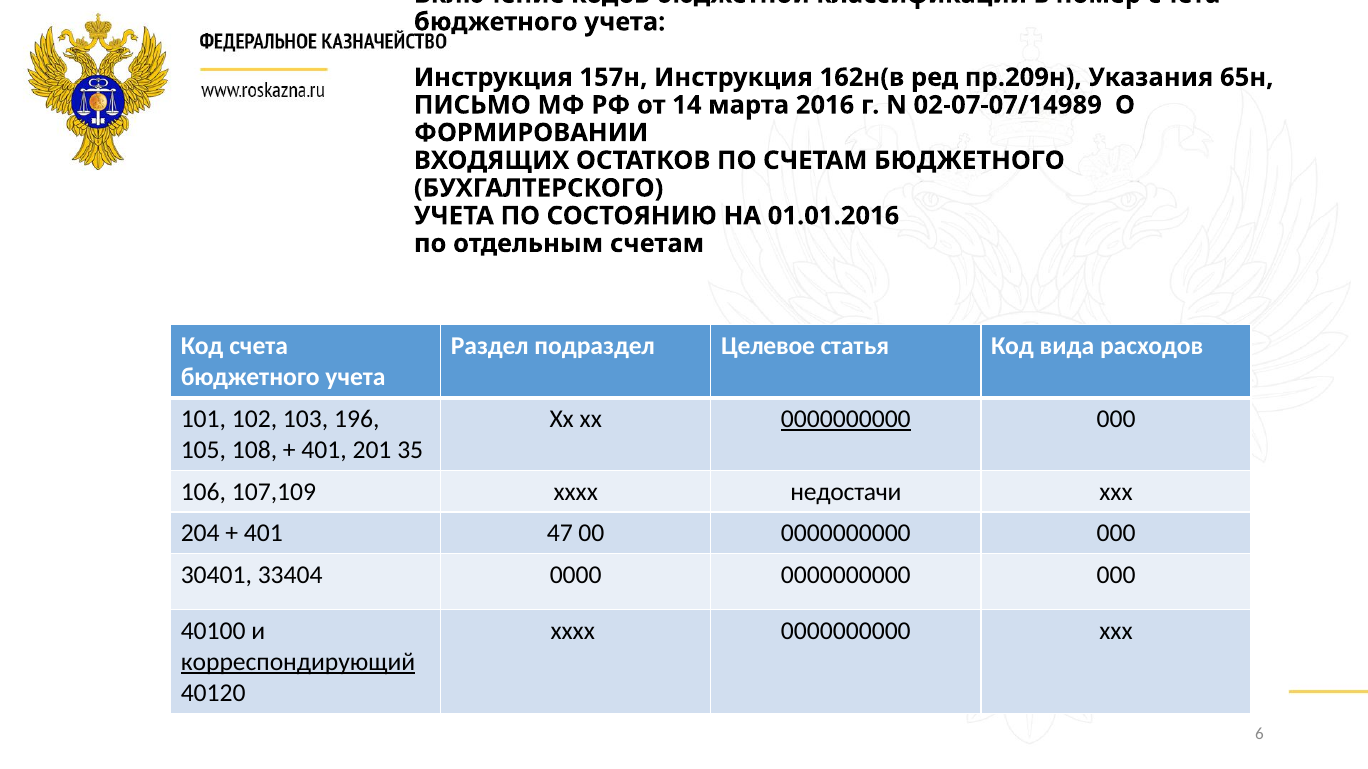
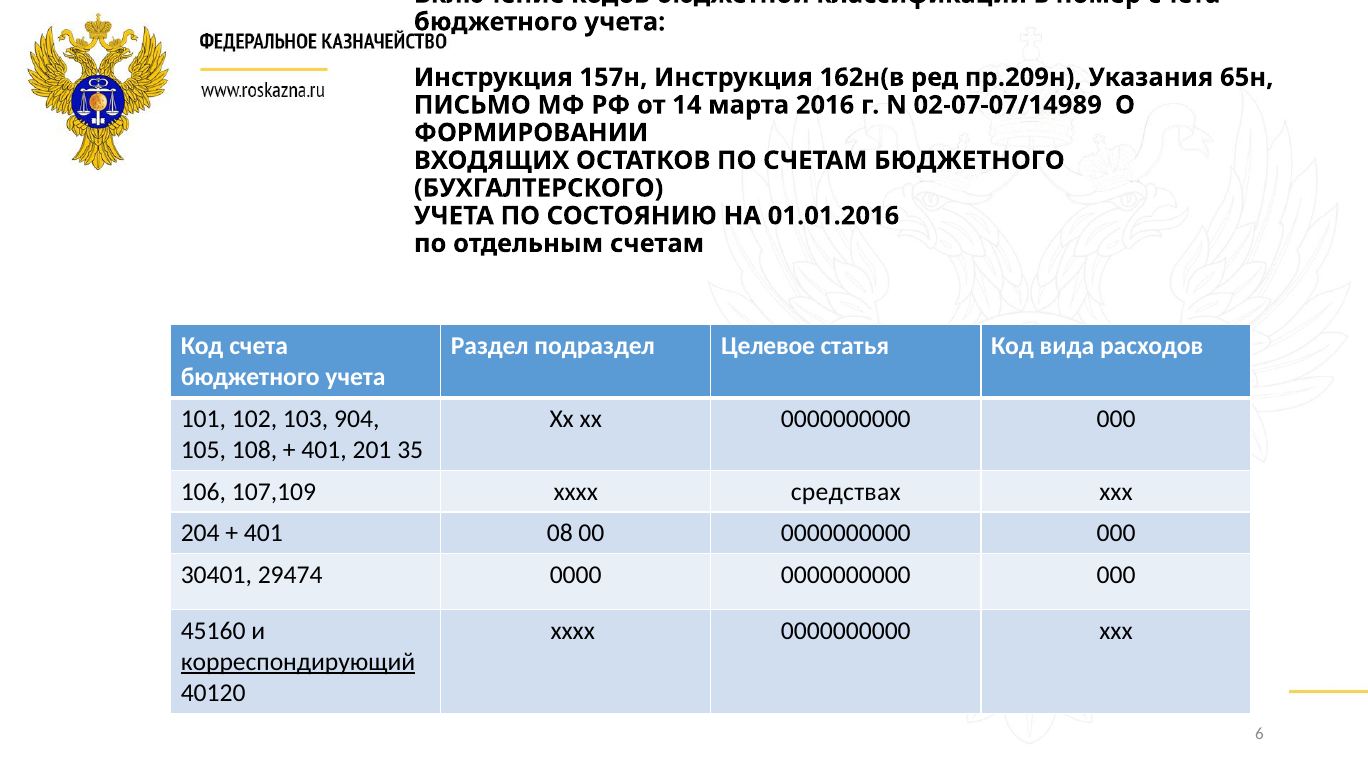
196: 196 -> 904
0000000000 at (846, 419) underline: present -> none
недостачи: недостачи -> средствах
47: 47 -> 08
33404: 33404 -> 29474
40100: 40100 -> 45160
